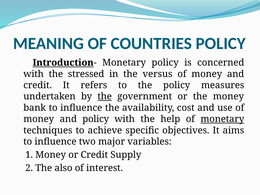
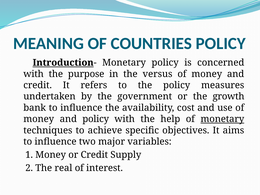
stressed: stressed -> purpose
the at (105, 96) underline: present -> none
the money: money -> growth
also: also -> real
